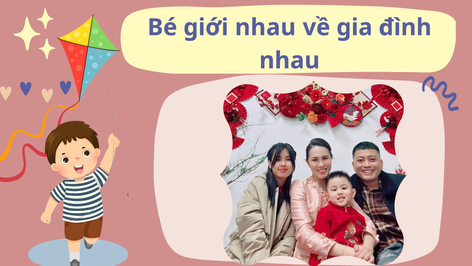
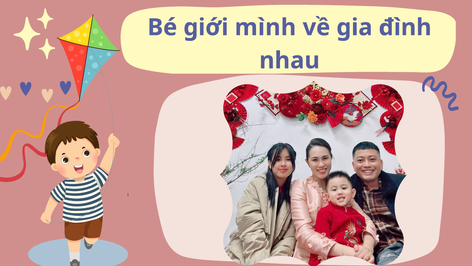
giới nhau: nhau -> mình
